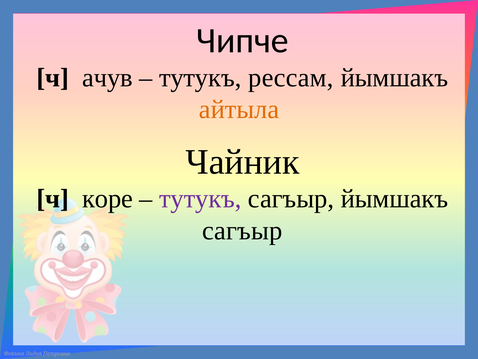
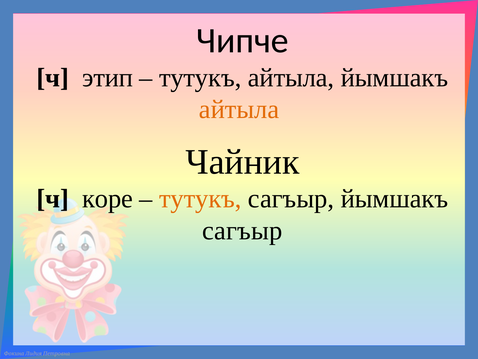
ачув: ачув -> этип
тутукъ рессам: рессам -> айтыла
тутукъ at (200, 199) colour: purple -> orange
